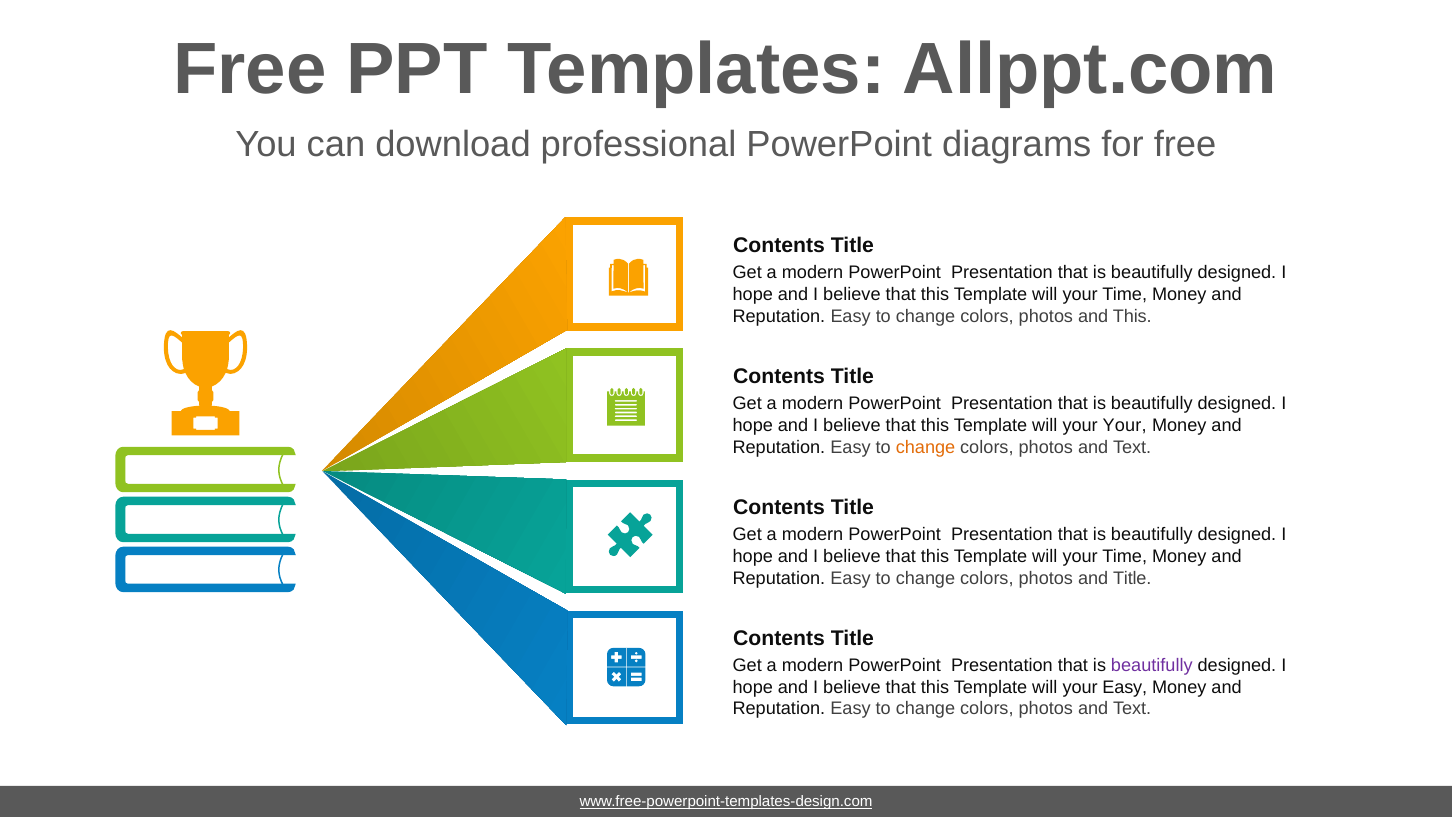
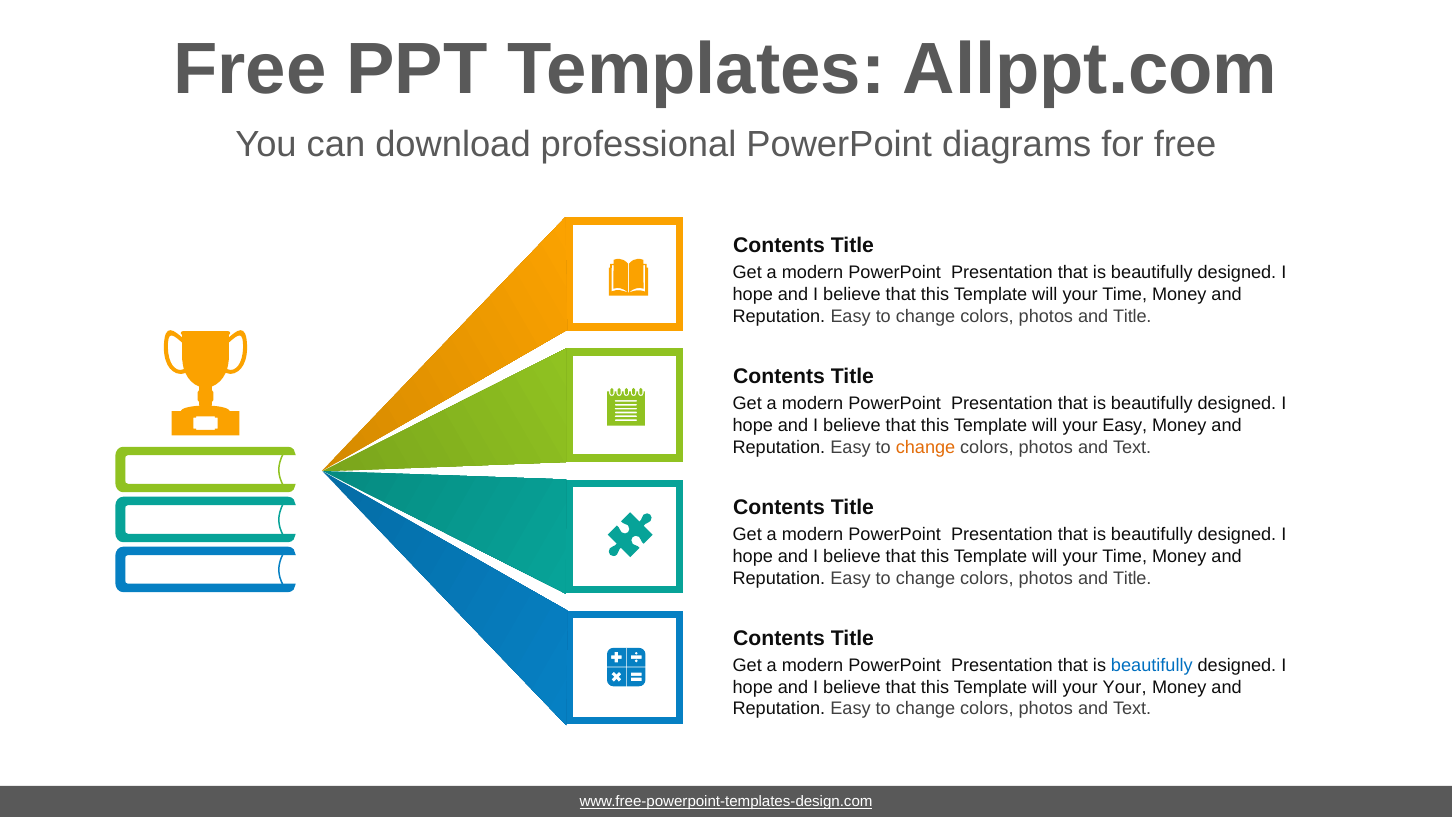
This at (1132, 316): This -> Title
your Your: Your -> Easy
beautifully at (1152, 665) colour: purple -> blue
your Easy: Easy -> Your
